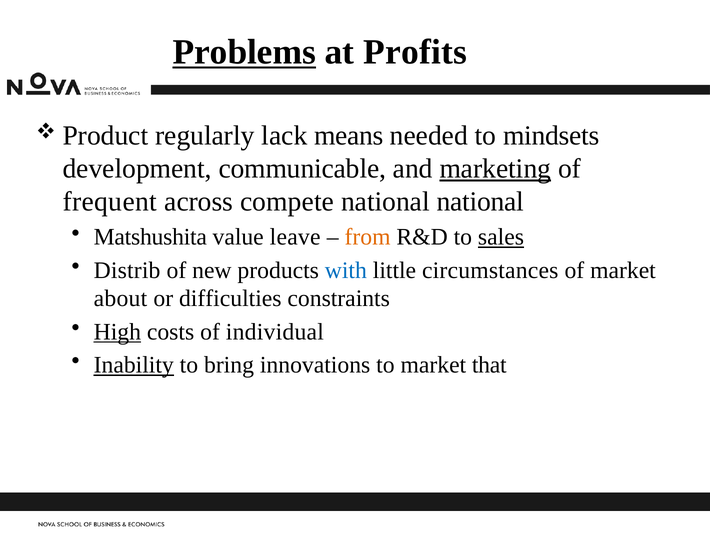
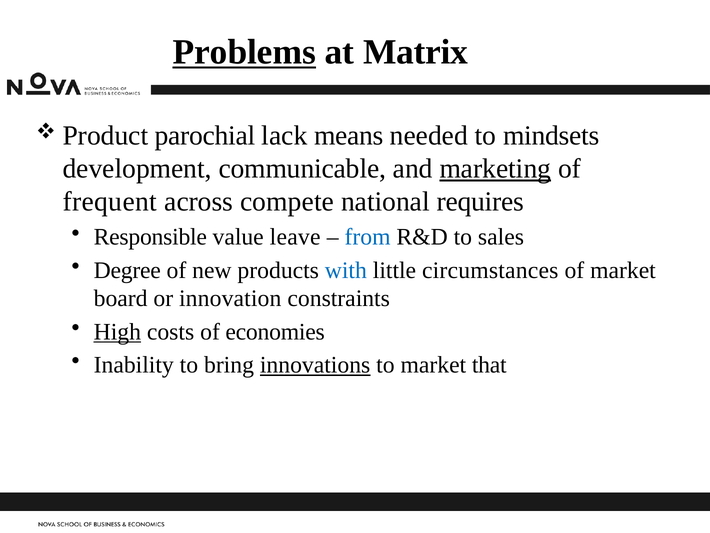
Profits: Profits -> Matrix
regularly: regularly -> parochial
national national: national -> requires
Matshushita: Matshushita -> Responsible
from colour: orange -> blue
sales underline: present -> none
Distrib: Distrib -> Degree
about: about -> board
difficulties: difficulties -> innovation
individual: individual -> economies
Inability underline: present -> none
innovations underline: none -> present
